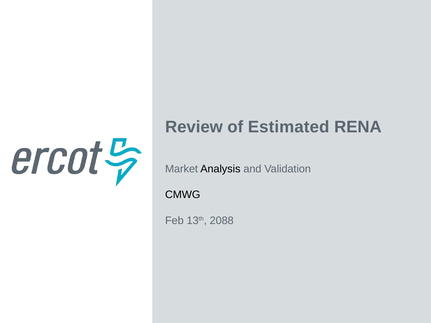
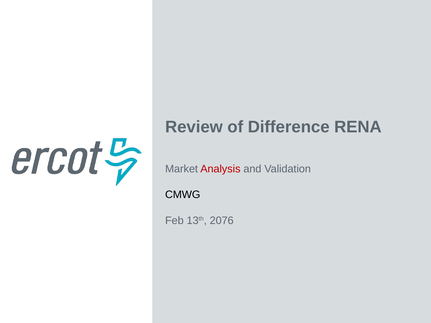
Estimated: Estimated -> Difference
Analysis colour: black -> red
2088: 2088 -> 2076
